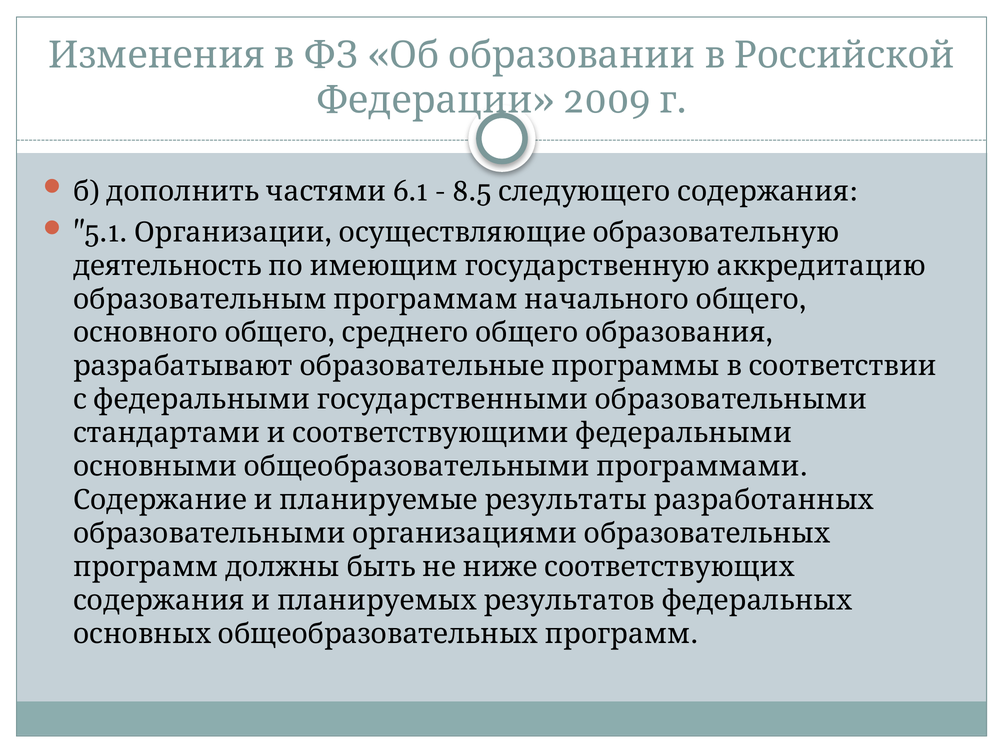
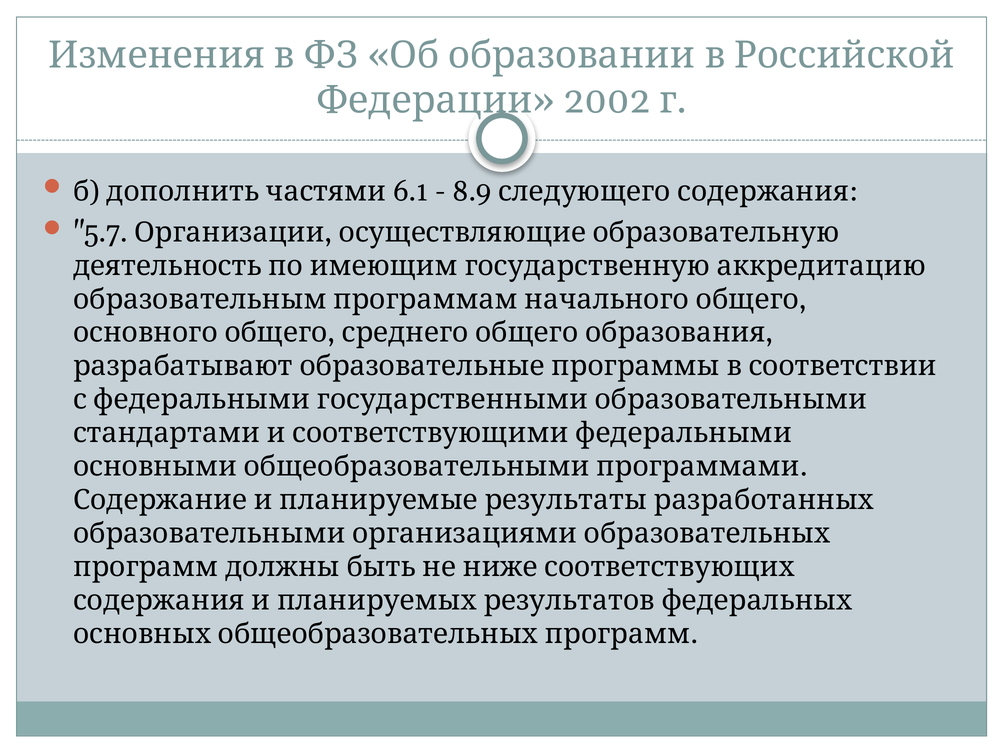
2009: 2009 -> 2002
8.5: 8.5 -> 8.9
5.1: 5.1 -> 5.7
